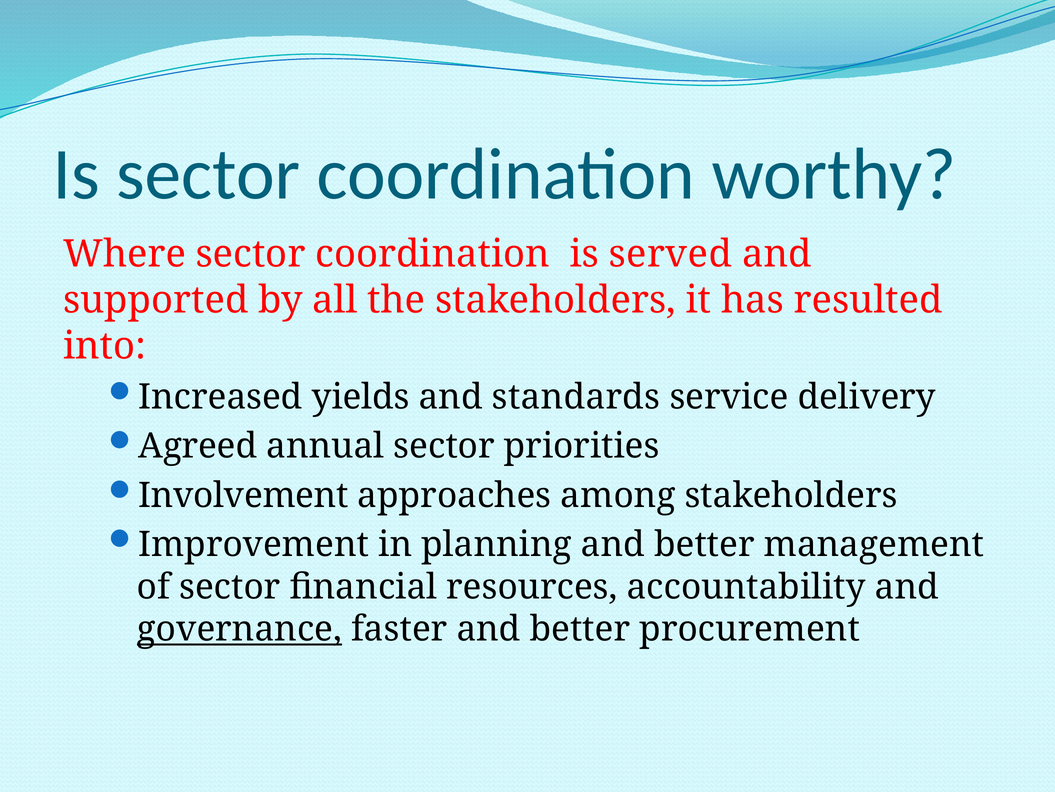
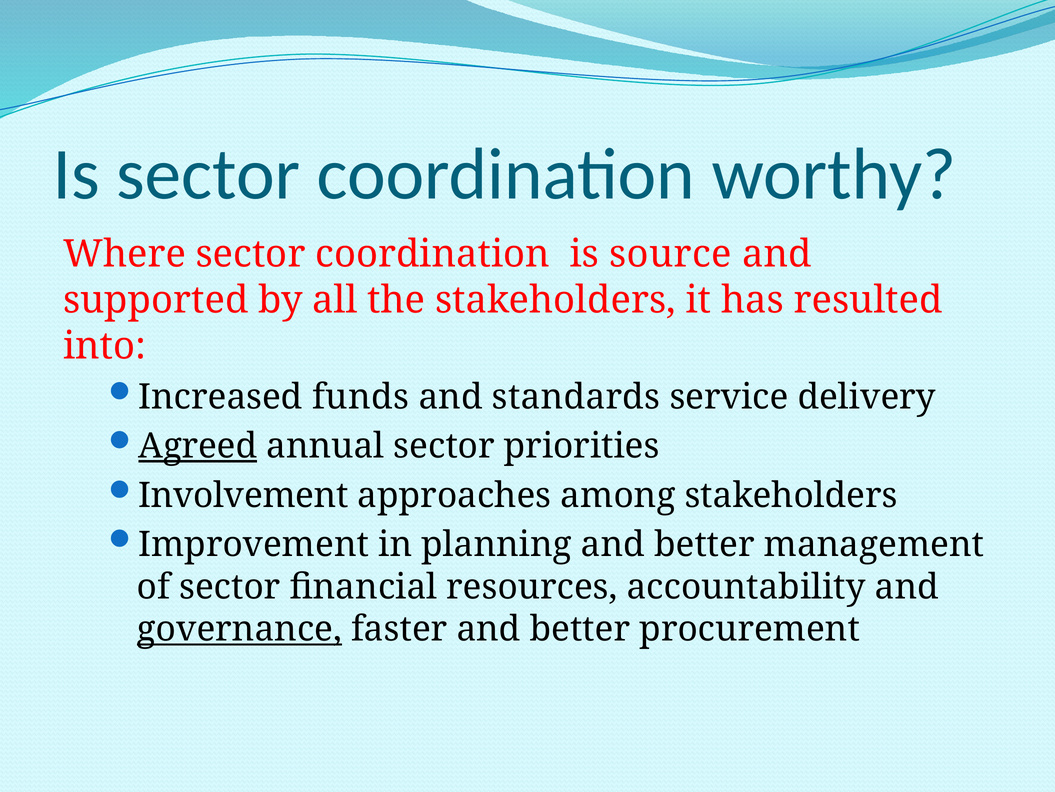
served: served -> source
yields: yields -> funds
Agreed underline: none -> present
